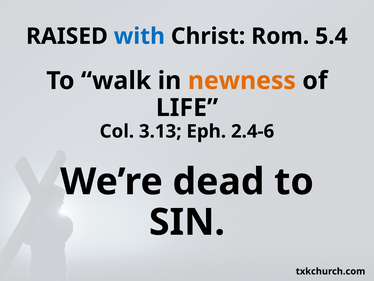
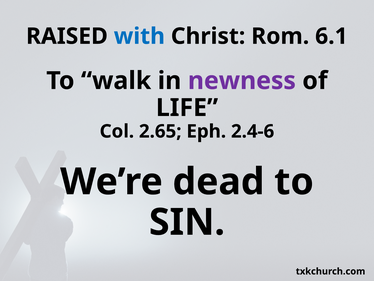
5.4: 5.4 -> 6.1
newness colour: orange -> purple
3.13: 3.13 -> 2.65
